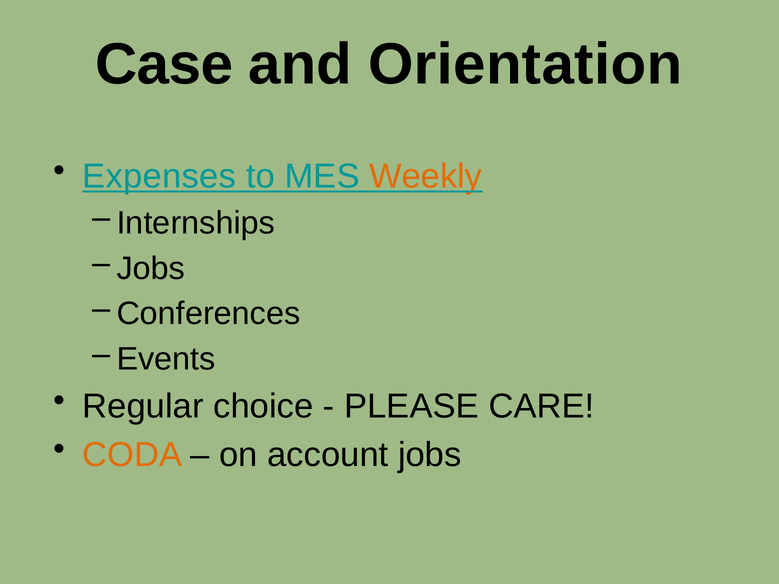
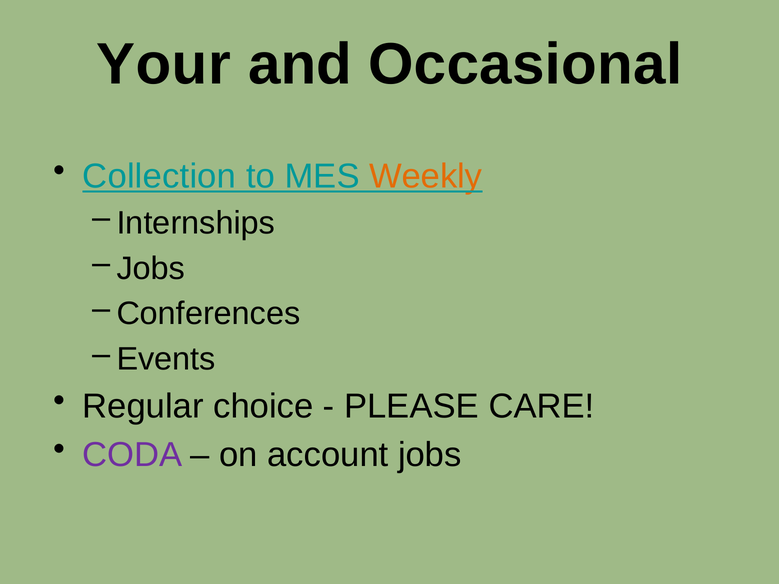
Case: Case -> Your
Orientation: Orientation -> Occasional
Expenses: Expenses -> Collection
CODA colour: orange -> purple
